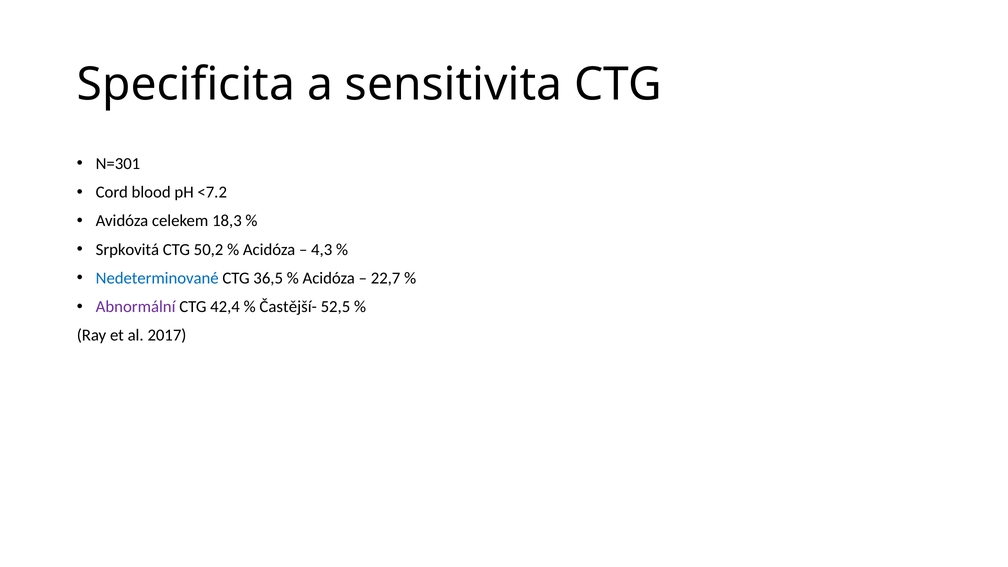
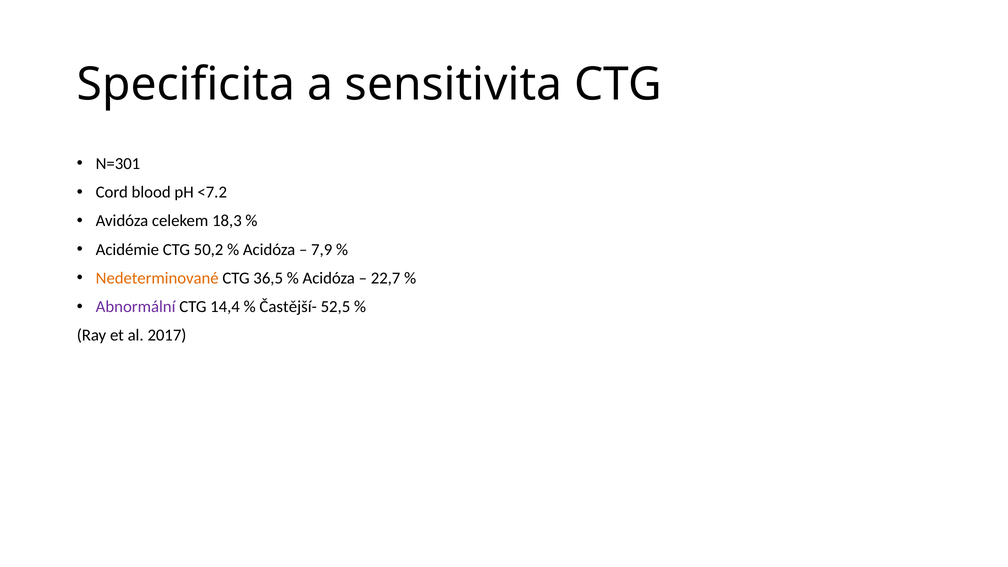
Srpkovitá: Srpkovitá -> Acidémie
4,3: 4,3 -> 7,9
Nedeterminované colour: blue -> orange
42,4: 42,4 -> 14,4
